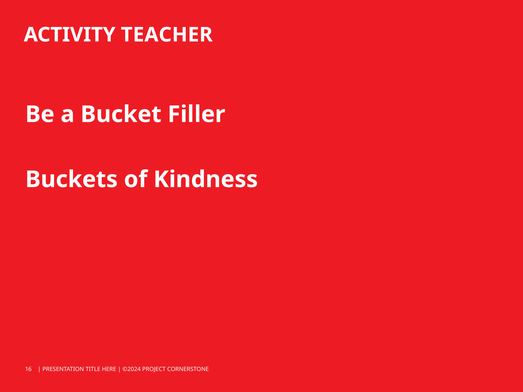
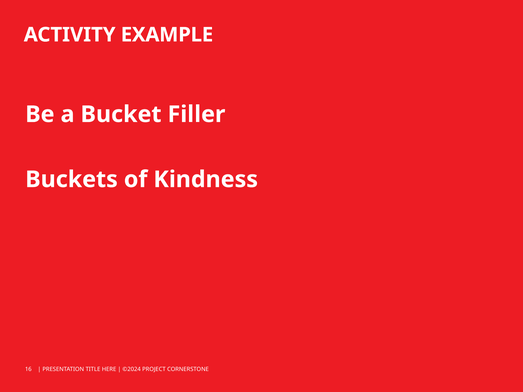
TEACHER: TEACHER -> EXAMPLE
